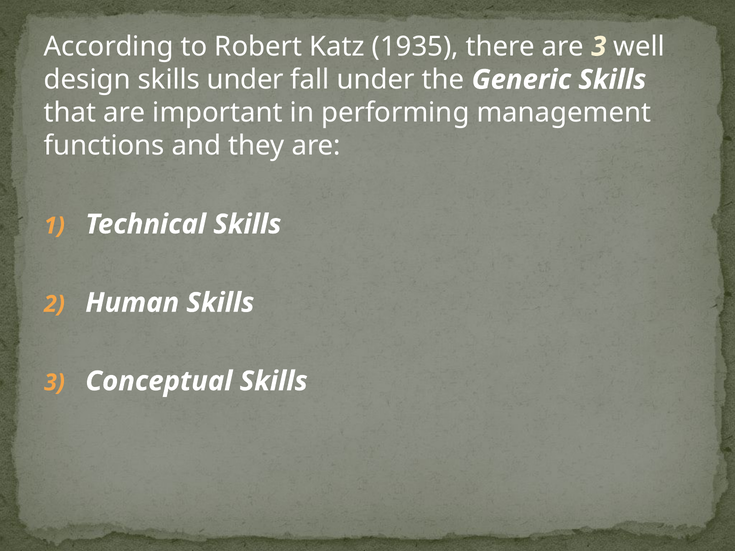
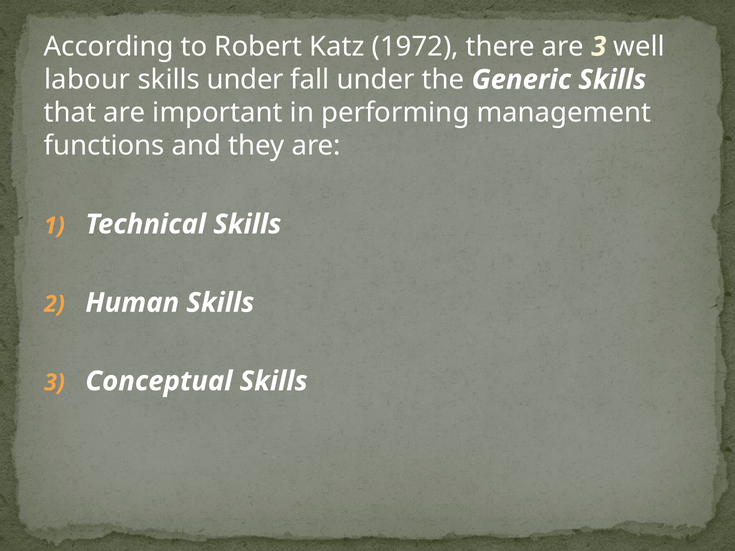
1935: 1935 -> 1972
design: design -> labour
